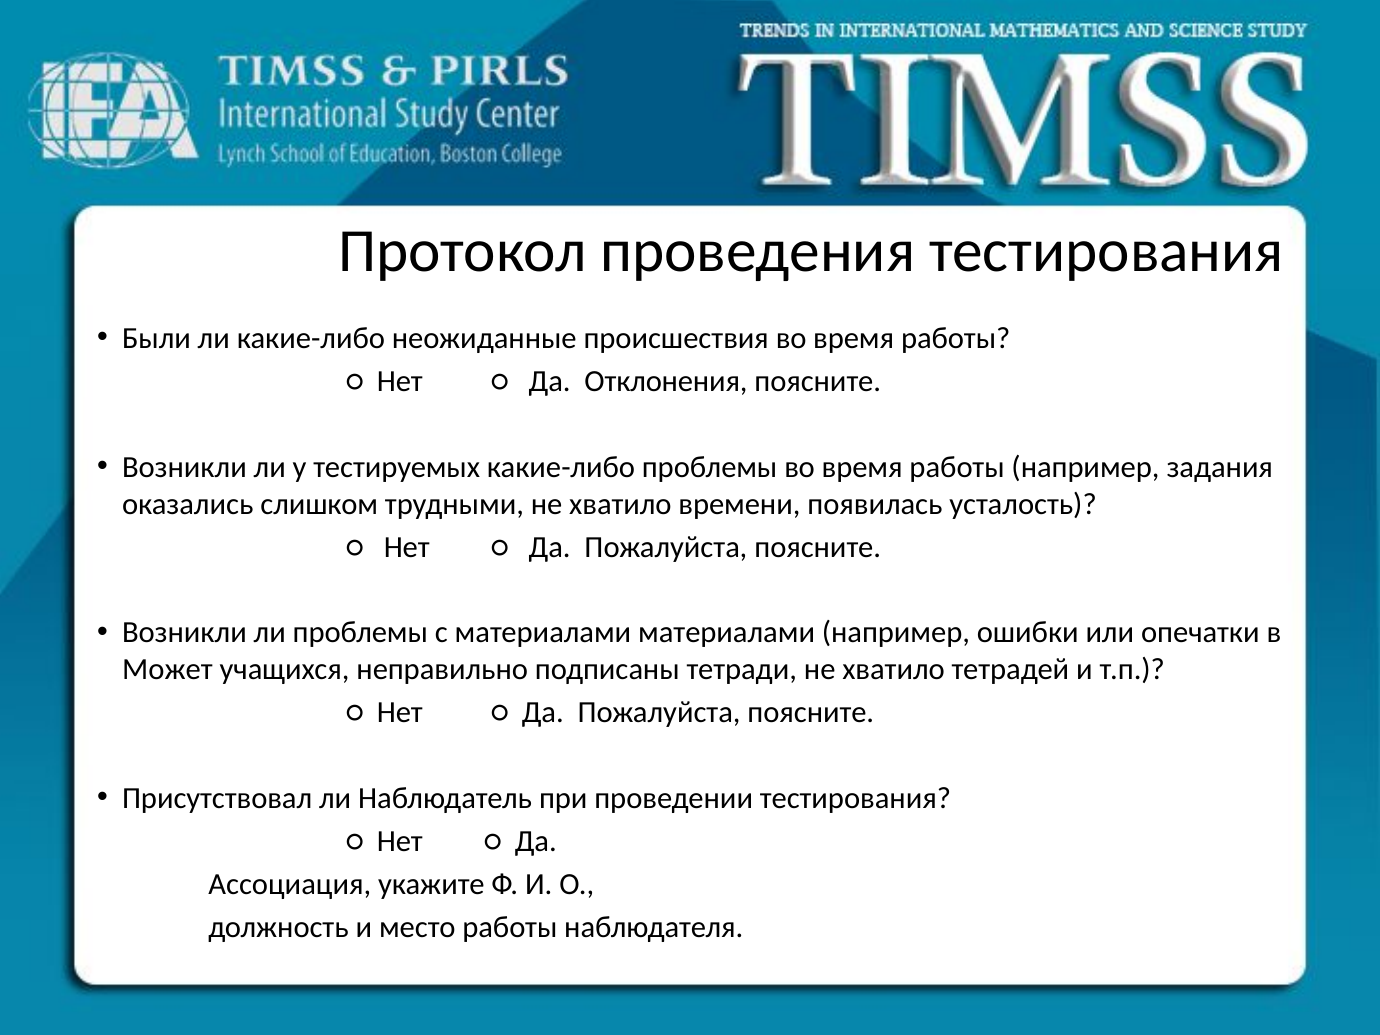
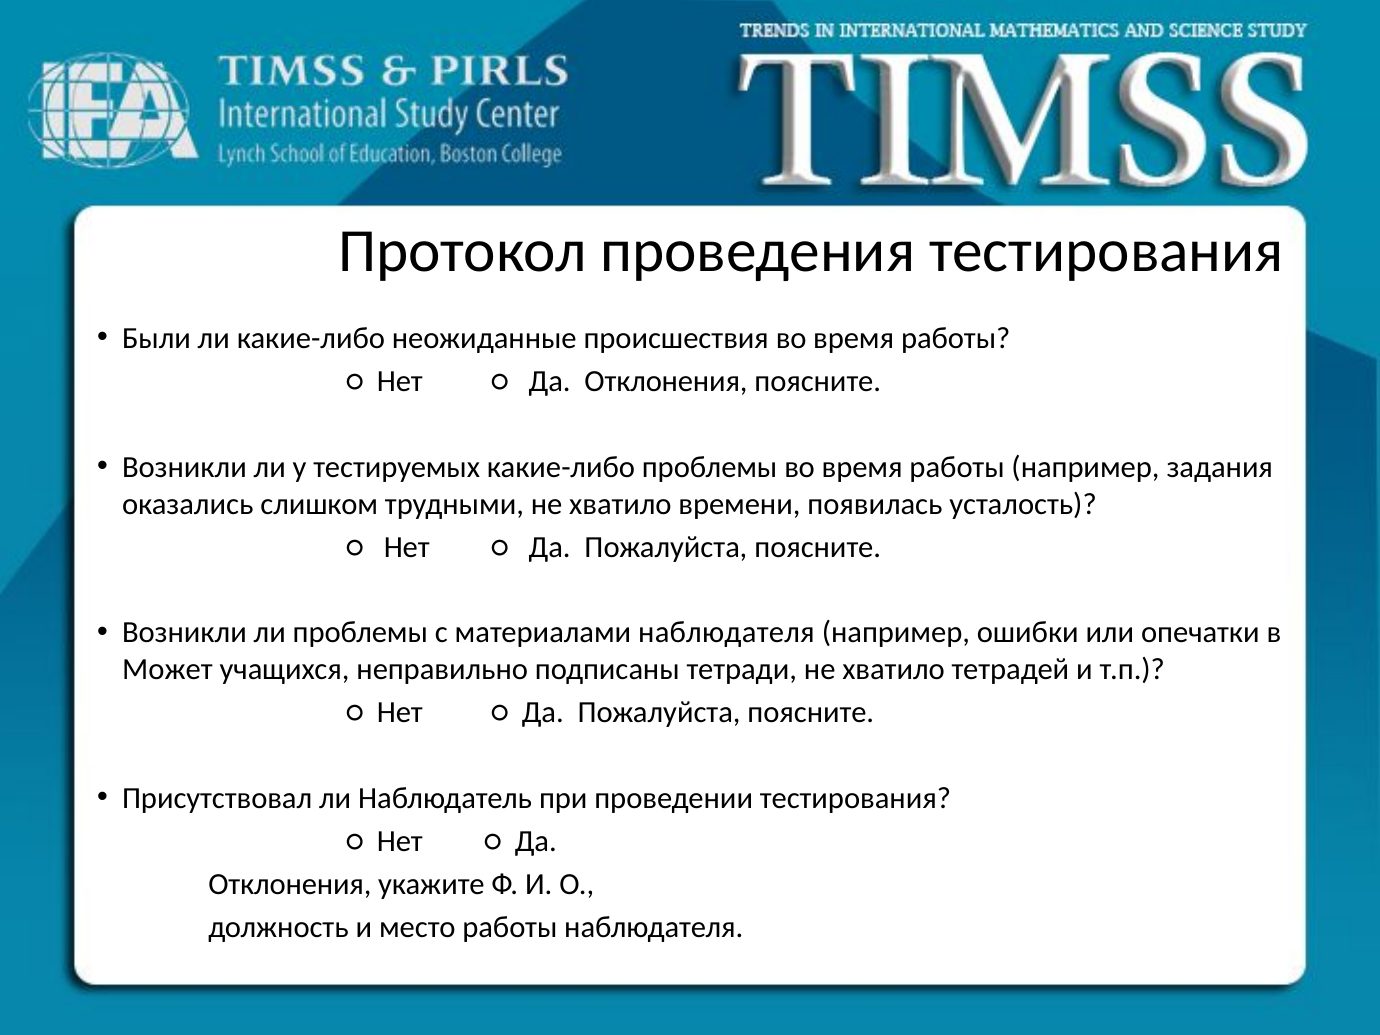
материалами материалами: материалами -> наблюдателя
Ассоциация at (290, 884): Ассоциация -> Отклонения
